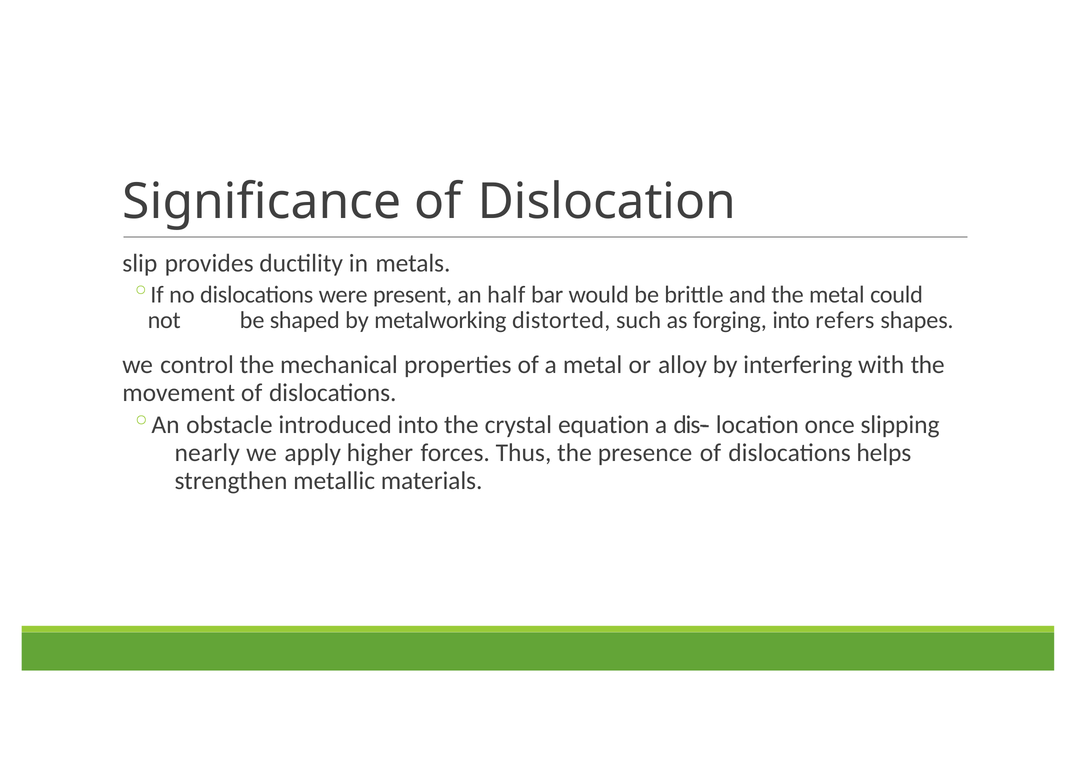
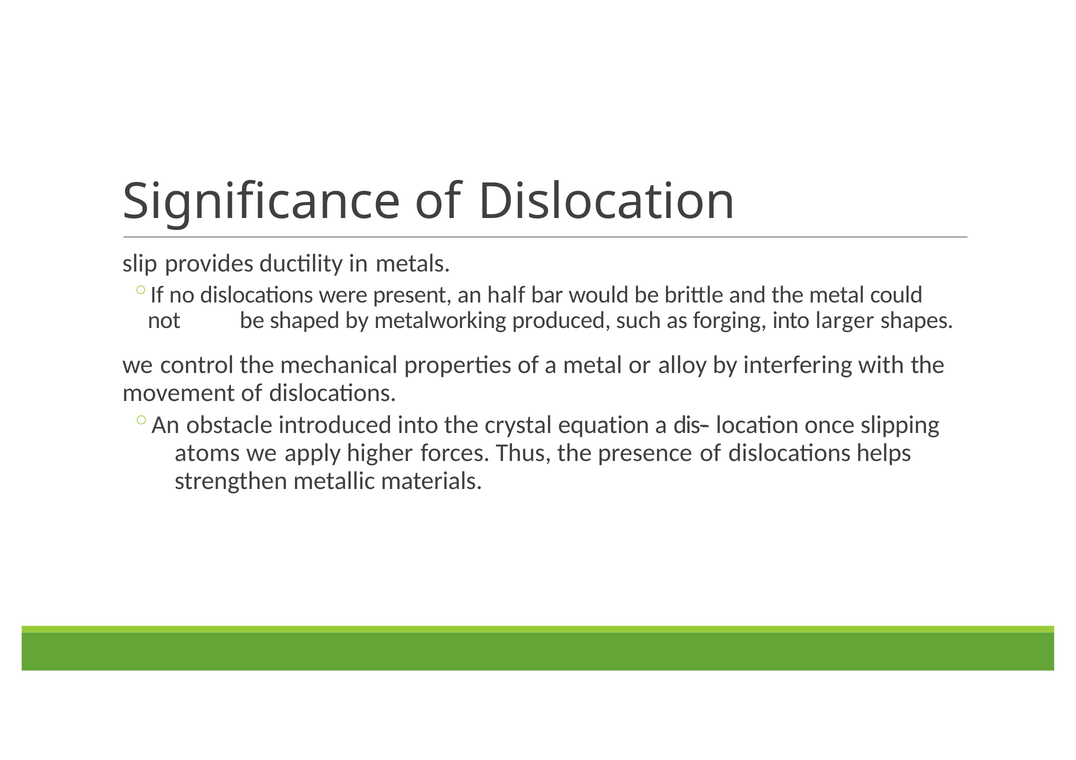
distorted: distorted -> produced
refers: refers -> larger
nearly: nearly -> atoms
